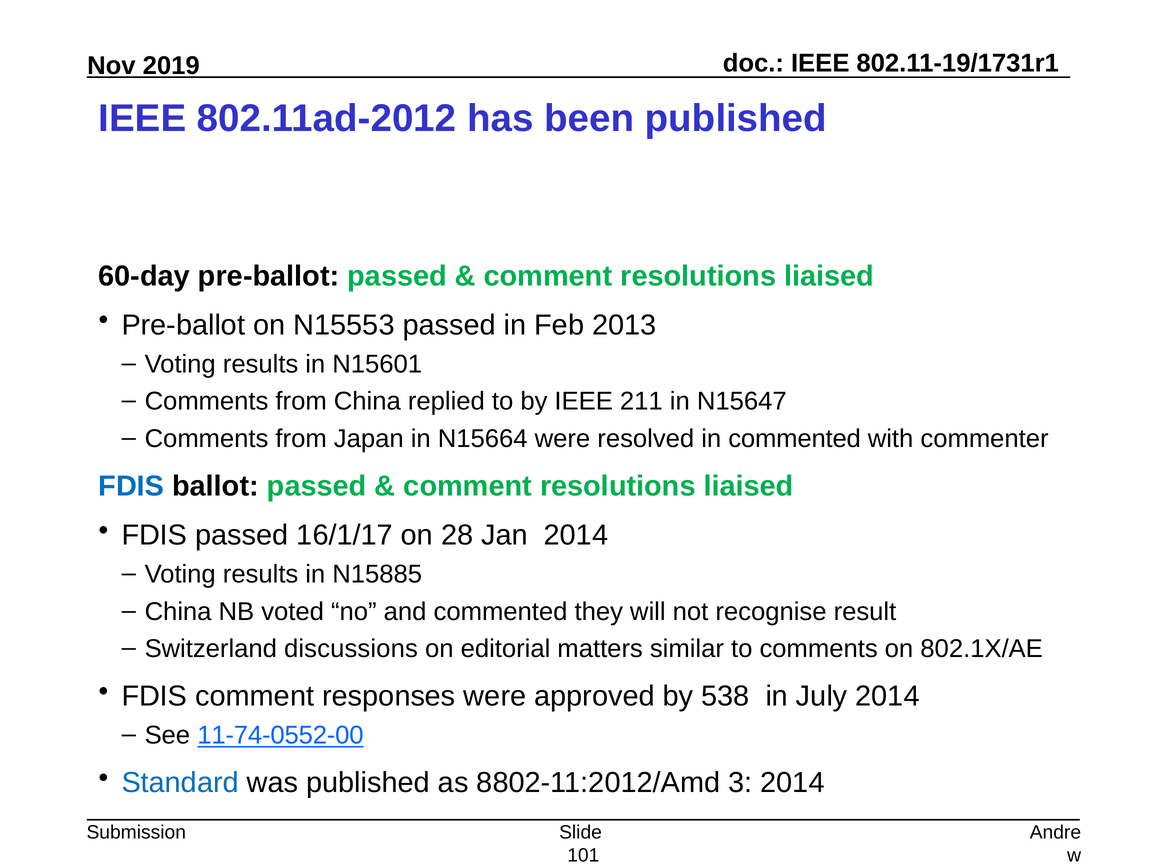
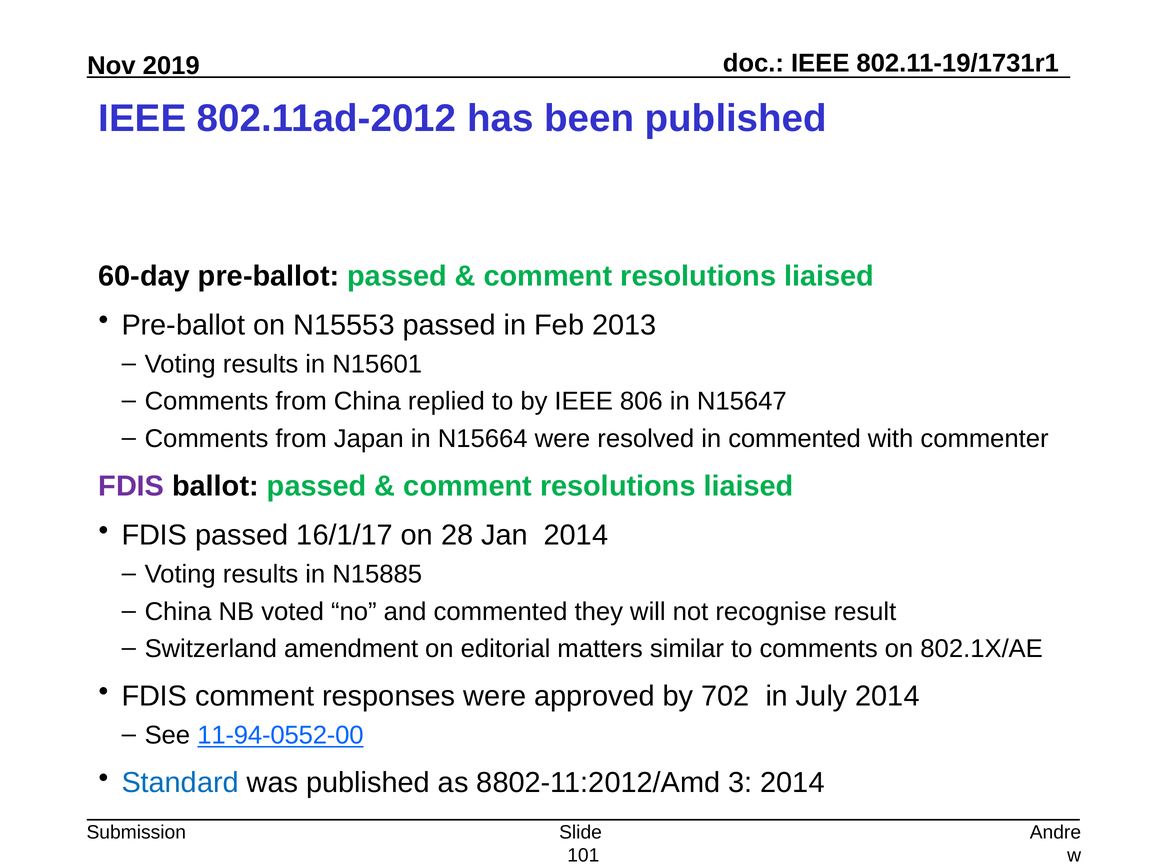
211: 211 -> 806
FDIS at (131, 486) colour: blue -> purple
discussions: discussions -> amendment
538: 538 -> 702
11-74-0552-00: 11-74-0552-00 -> 11-94-0552-00
